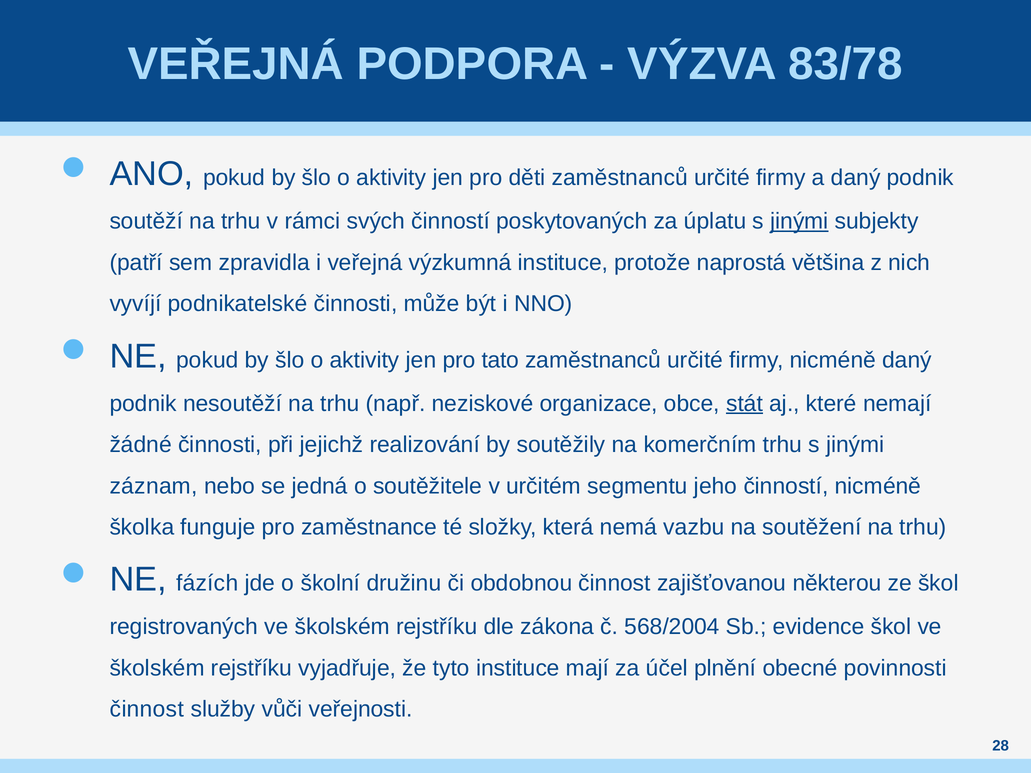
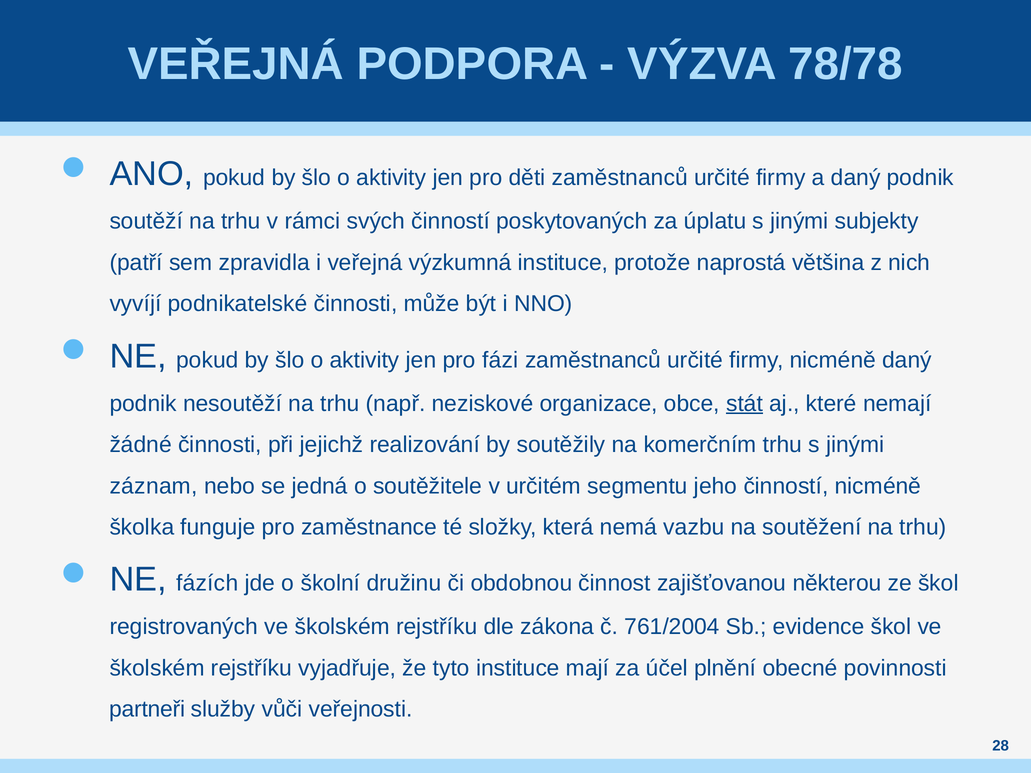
83/78: 83/78 -> 78/78
jinými at (799, 221) underline: present -> none
tato: tato -> fázi
568/2004: 568/2004 -> 761/2004
činnost at (147, 710): činnost -> partneři
